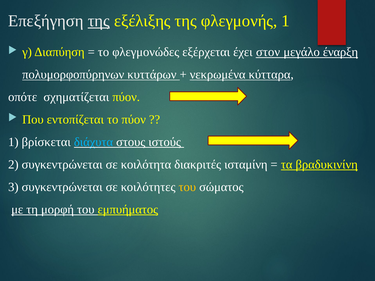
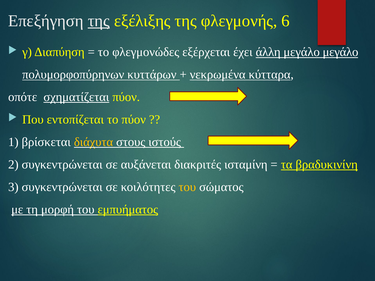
φλεγμονής 1: 1 -> 6
στον: στον -> άλλη
μεγάλο έναρξη: έναρξη -> μεγάλο
σχηματίζεται underline: none -> present
διάχυτα colour: light blue -> yellow
κοιλότητα: κοιλότητα -> αυξάνεται
